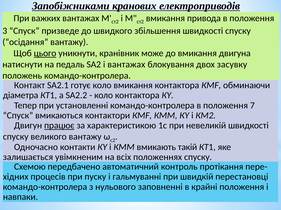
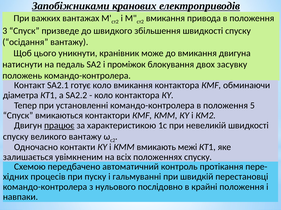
цього underline: present -> none
і вантажах: вантажах -> проміжок
7: 7 -> 5
такій: такій -> межі
заповненні: заповненні -> послідовно
